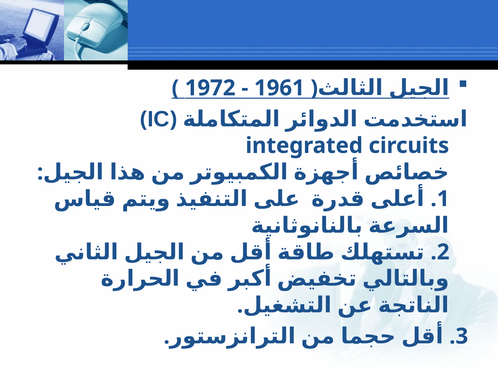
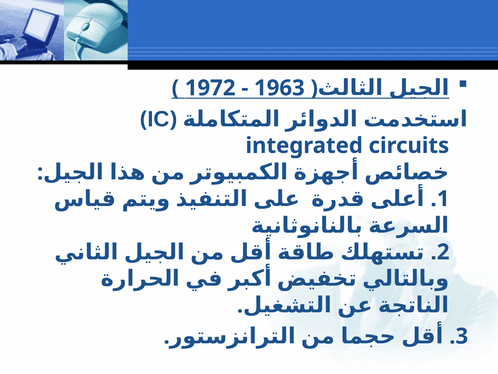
1961: 1961 -> 1963
